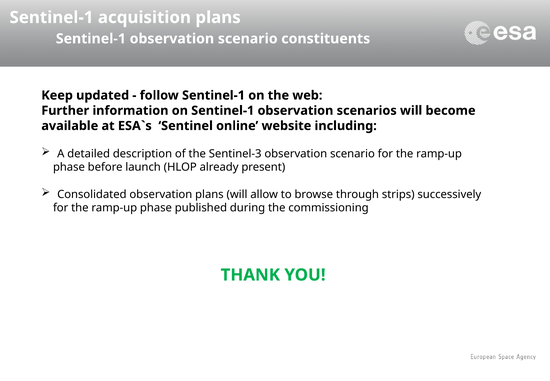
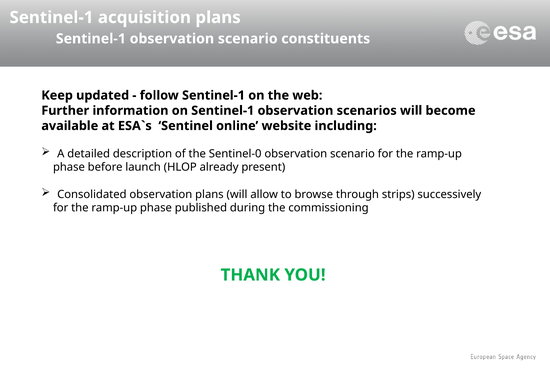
Sentinel-3: Sentinel-3 -> Sentinel-0
